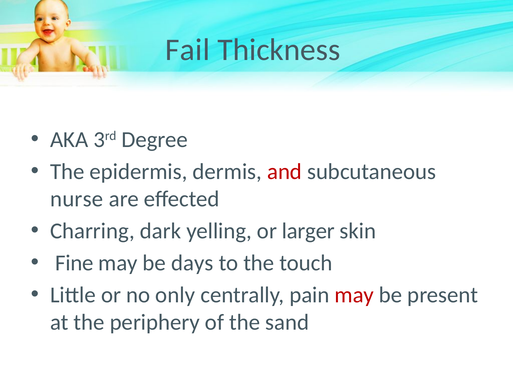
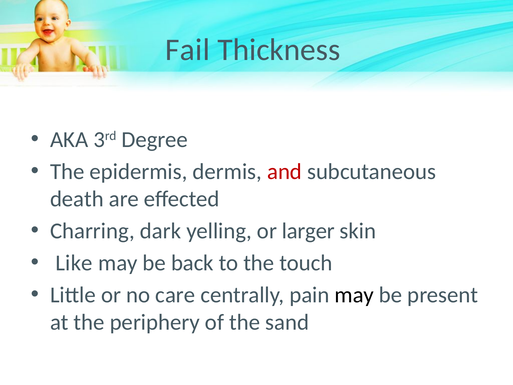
nurse: nurse -> death
Fine: Fine -> Like
days: days -> back
only: only -> care
may at (354, 295) colour: red -> black
